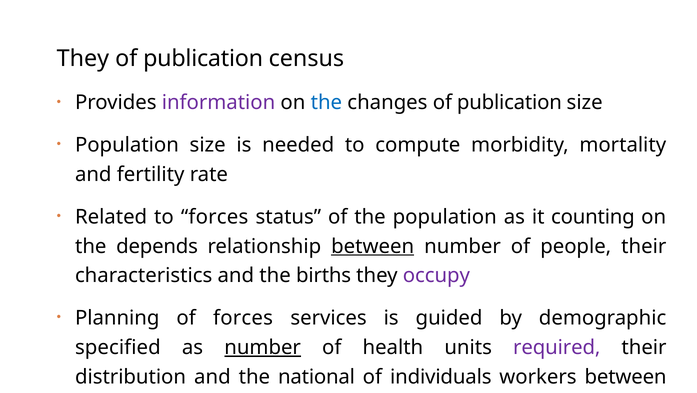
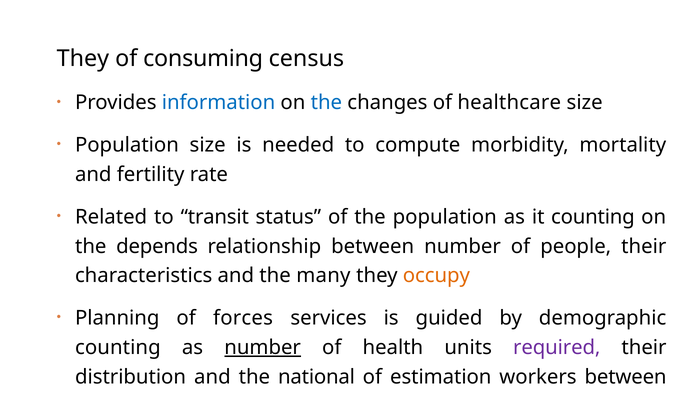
publication at (203, 59): publication -> consuming
information colour: purple -> blue
changes of publication: publication -> healthcare
to forces: forces -> transit
between at (373, 246) underline: present -> none
births: births -> many
occupy colour: purple -> orange
specified at (118, 348): specified -> counting
individuals: individuals -> estimation
